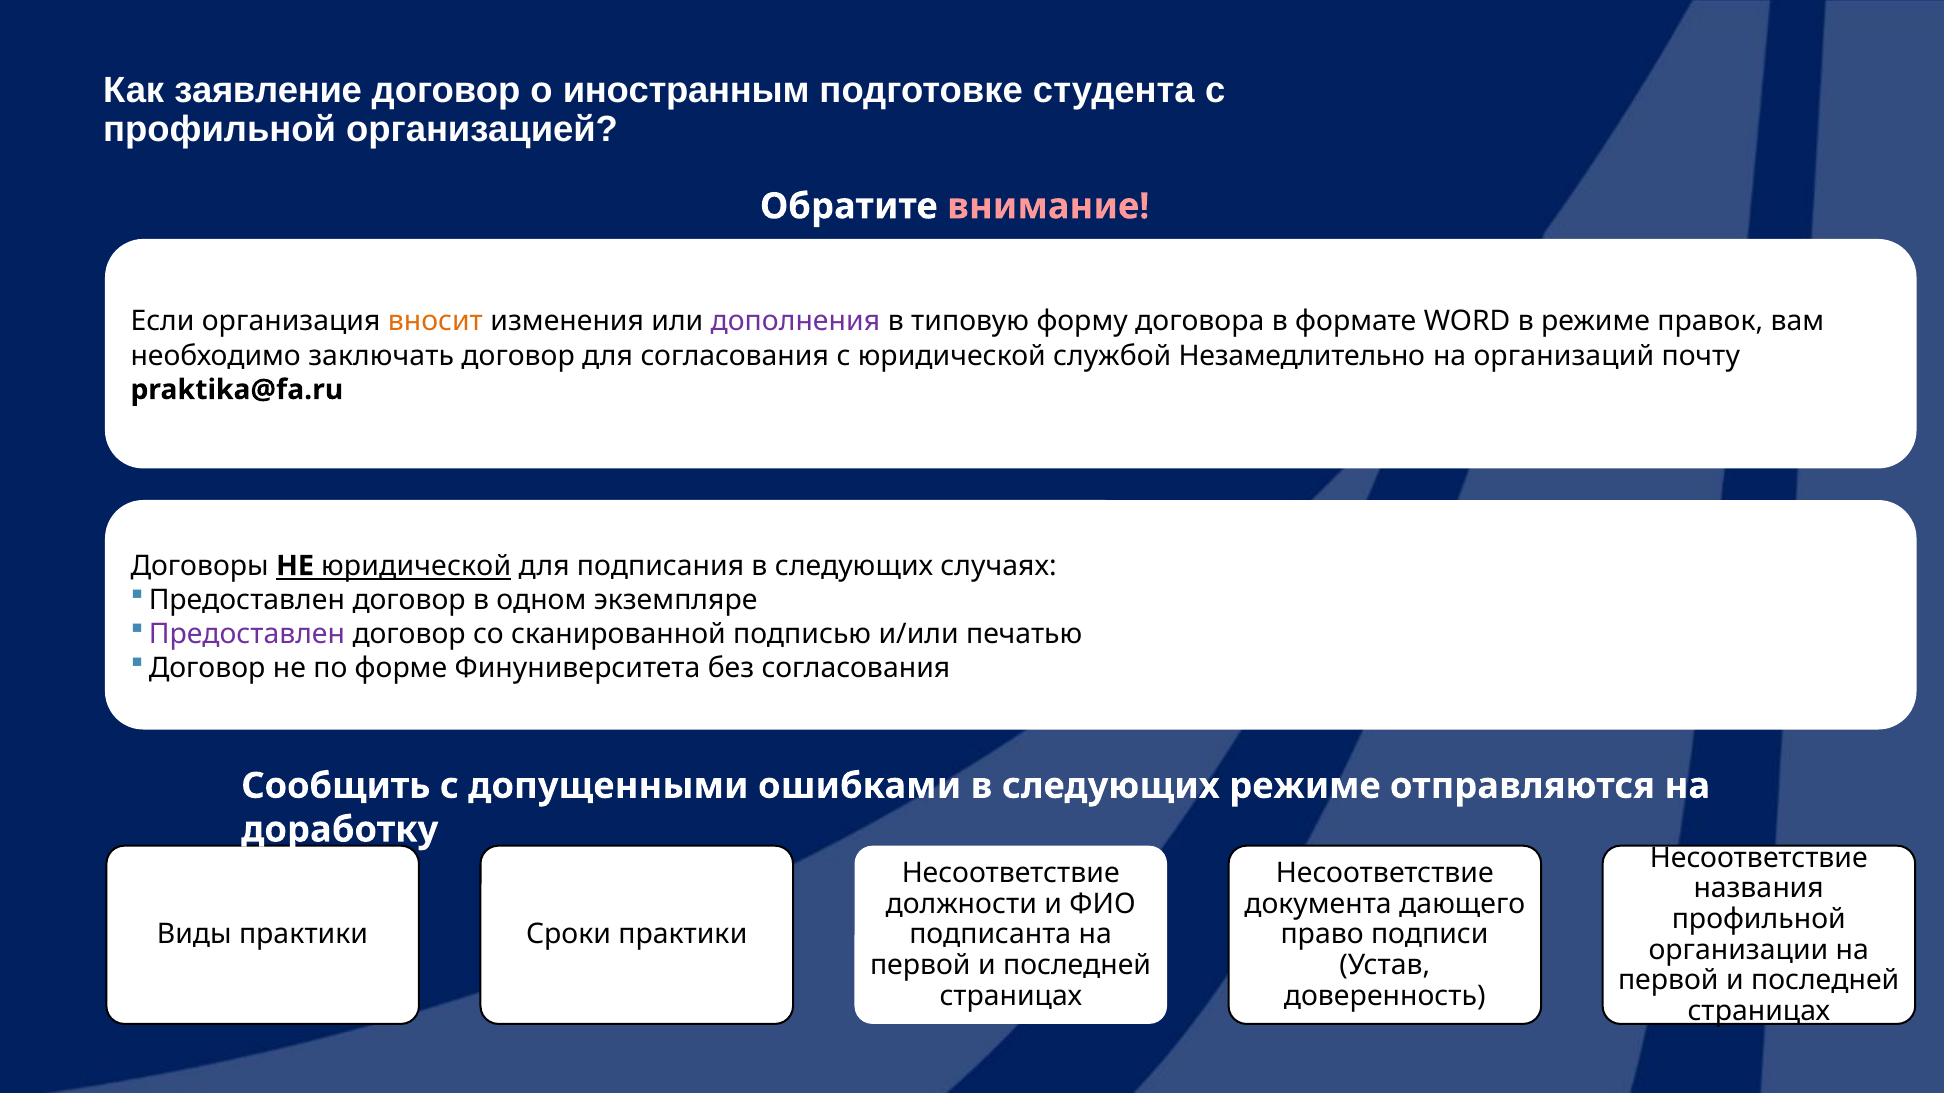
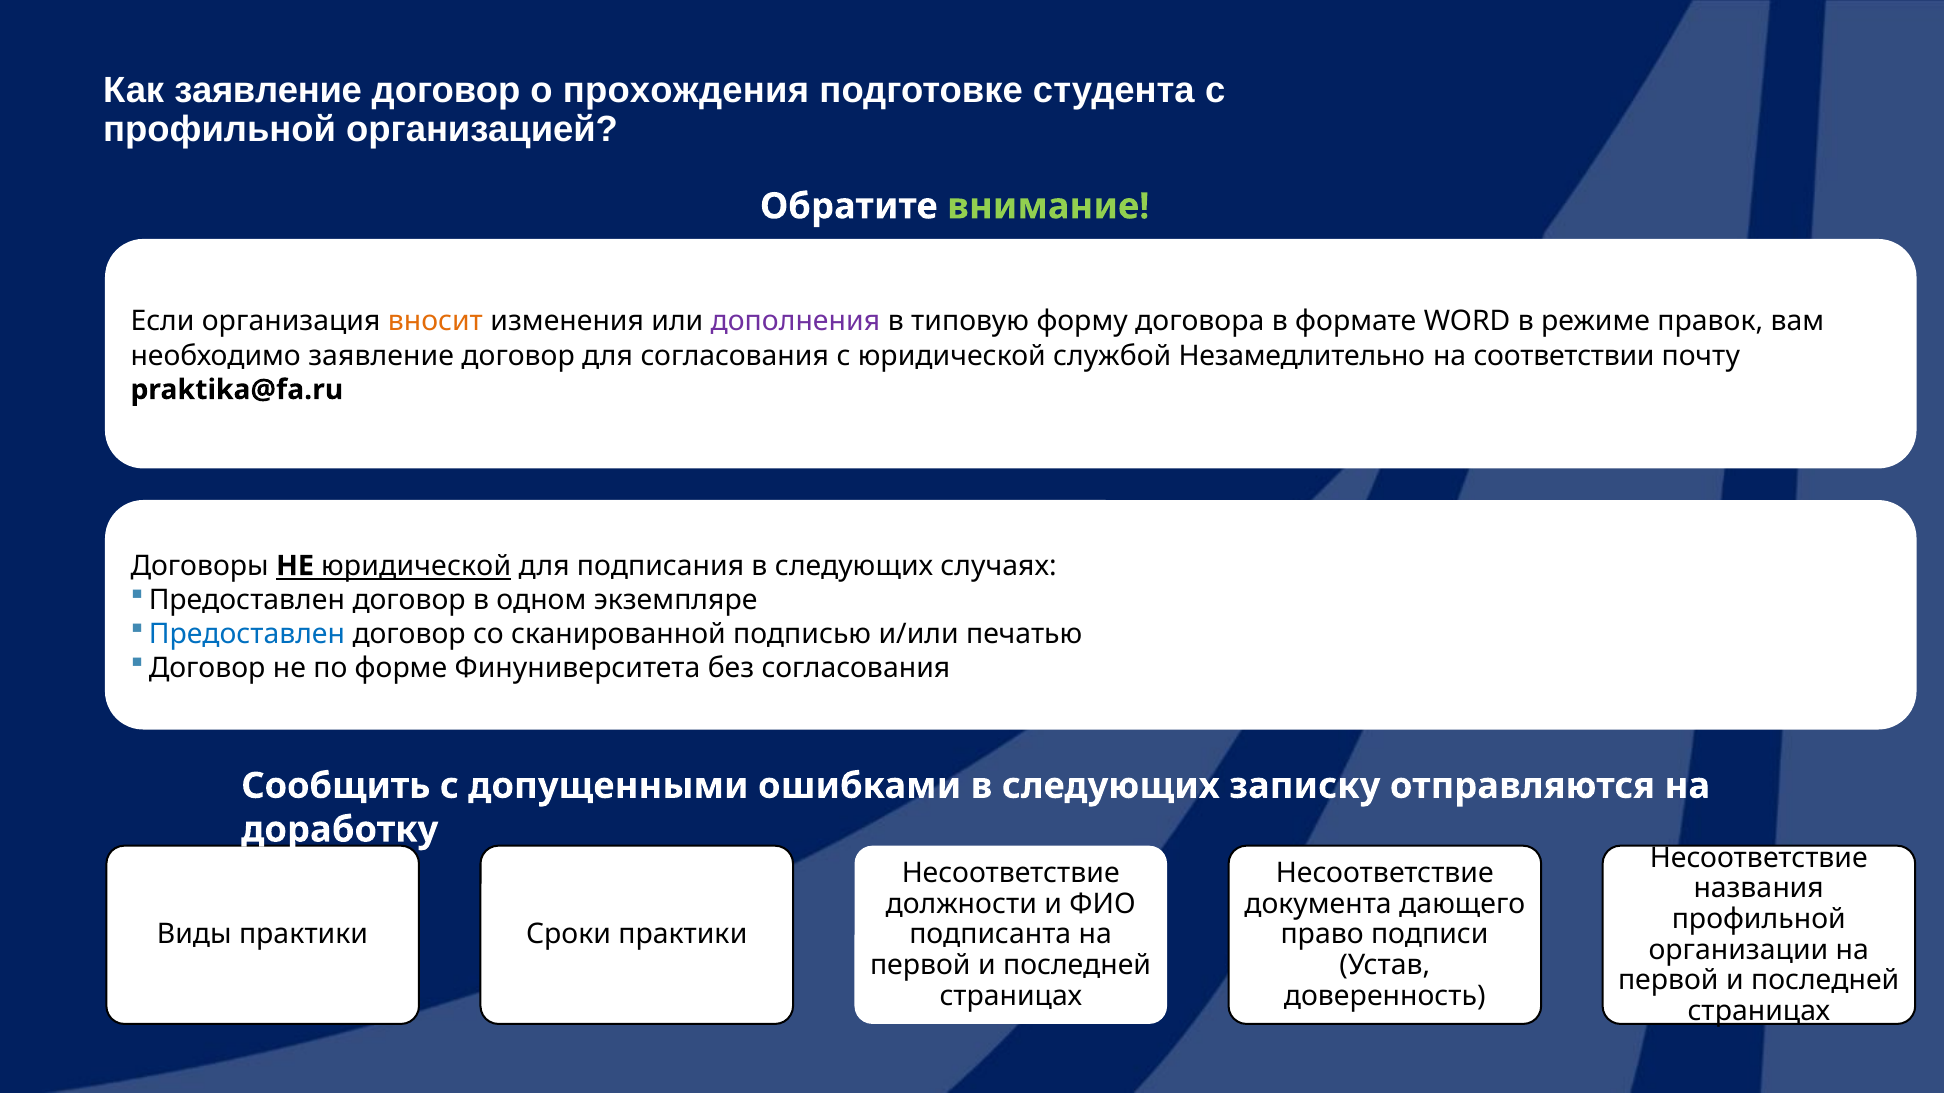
иностранным: иностранным -> прохождения
внимание colour: pink -> light green
необходимо заключать: заключать -> заявление
организаций: организаций -> соответствии
Предоставлен at (247, 634) colour: purple -> blue
следующих режиме: режиме -> записку
